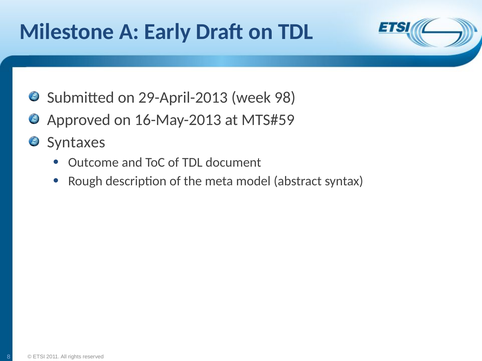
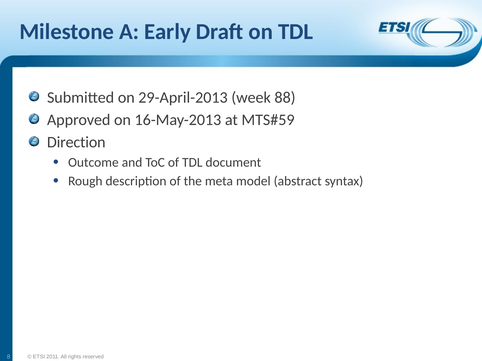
98: 98 -> 88
Syntaxes: Syntaxes -> Direction
